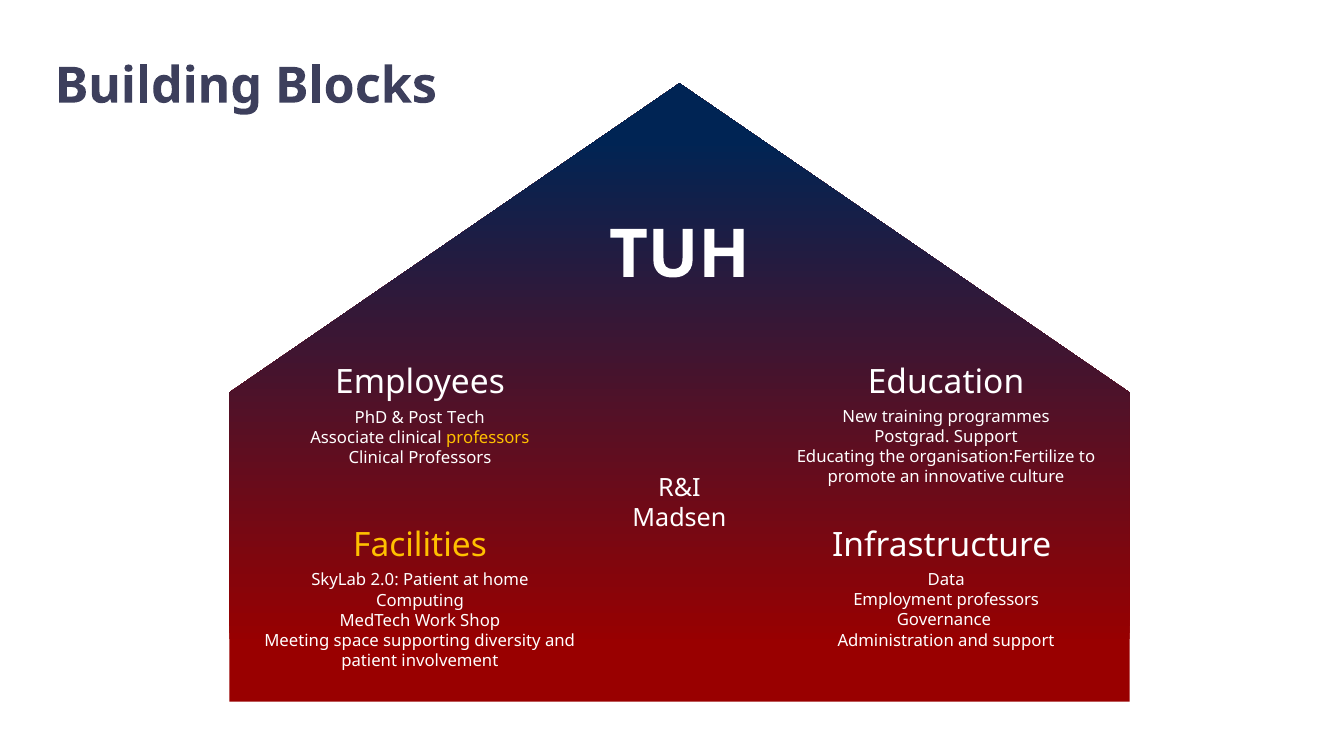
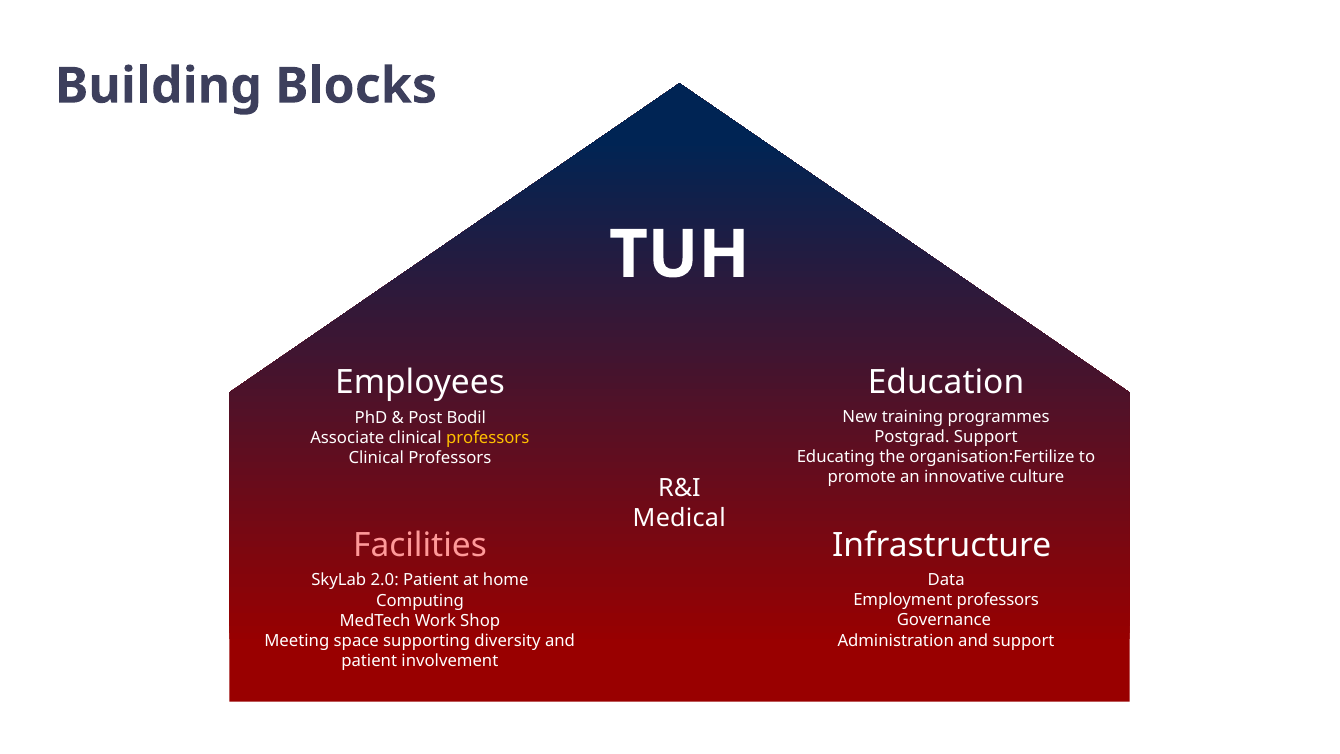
Tech: Tech -> Bodil
Madsen: Madsen -> Medical
Facilities colour: yellow -> pink
